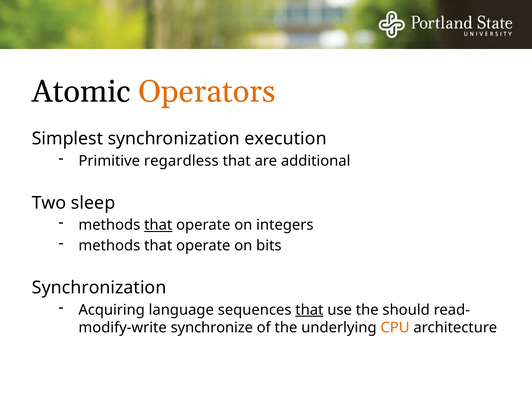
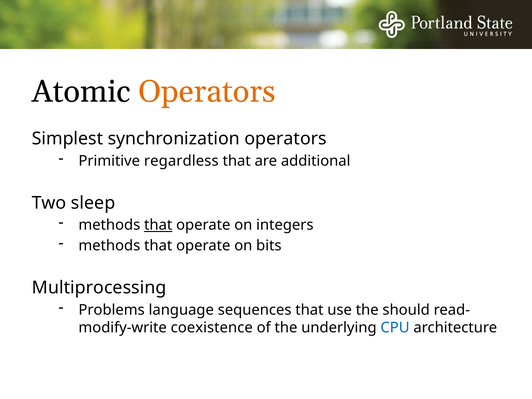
synchronization execution: execution -> operators
Synchronization at (99, 288): Synchronization -> Multiprocessing
Acquiring: Acquiring -> Problems
that at (309, 310) underline: present -> none
synchronize: synchronize -> coexistence
CPU colour: orange -> blue
